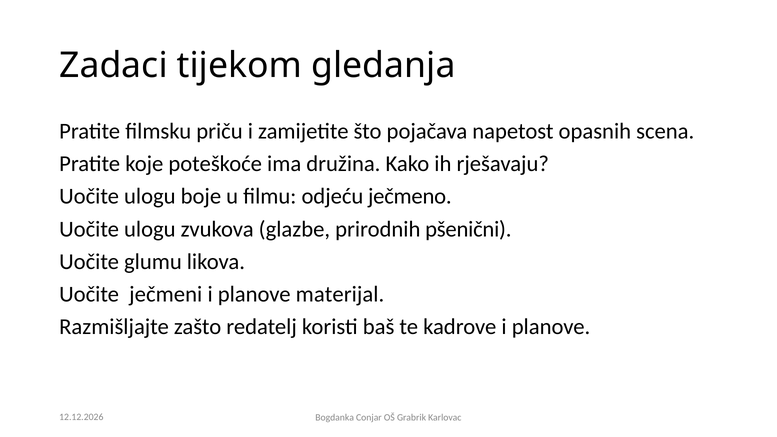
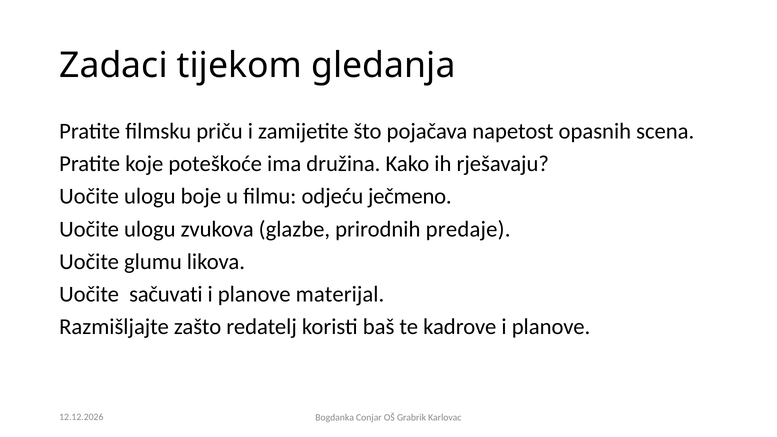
pšenični: pšenični -> predaje
ječmeni: ječmeni -> sačuvati
